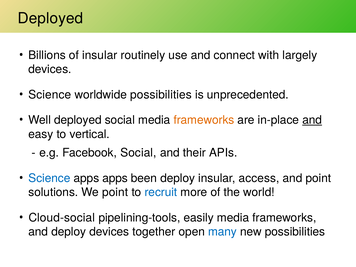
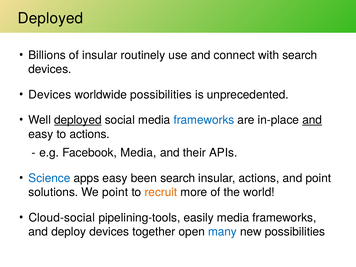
with largely: largely -> search
Science at (50, 95): Science -> Devices
deployed at (78, 120) underline: none -> present
frameworks at (204, 120) colour: orange -> blue
to vertical: vertical -> actions
Facebook Social: Social -> Media
apps apps: apps -> easy
been deploy: deploy -> search
insular access: access -> actions
recruit colour: blue -> orange
